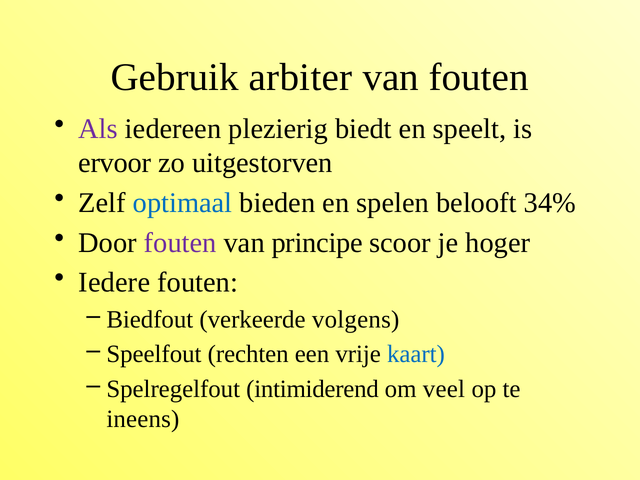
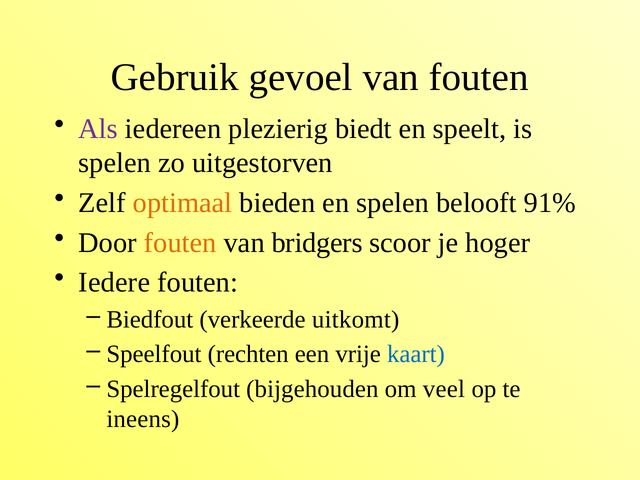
arbiter: arbiter -> gevoel
ervoor at (115, 163): ervoor -> spelen
optimaal colour: blue -> orange
34%: 34% -> 91%
fouten at (180, 243) colour: purple -> orange
principe: principe -> bridgers
volgens: volgens -> uitkomt
intimiderend: intimiderend -> bijgehouden
